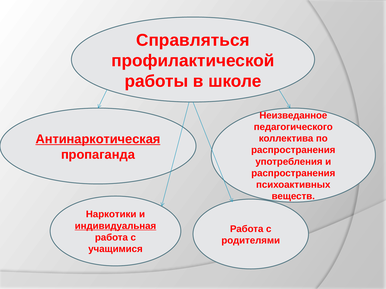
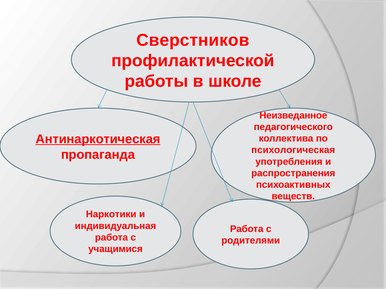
Справляться: Справляться -> Сверстников
распространения at (293, 150): распространения -> психологическая
индивидуальная underline: present -> none
